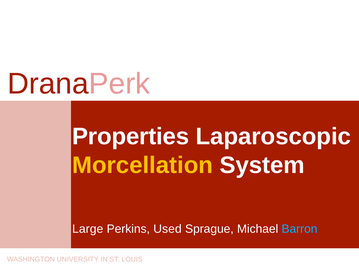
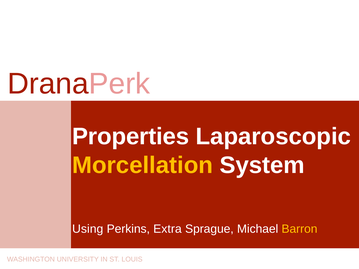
Large: Large -> Using
Used: Used -> Extra
Barron colour: light blue -> yellow
